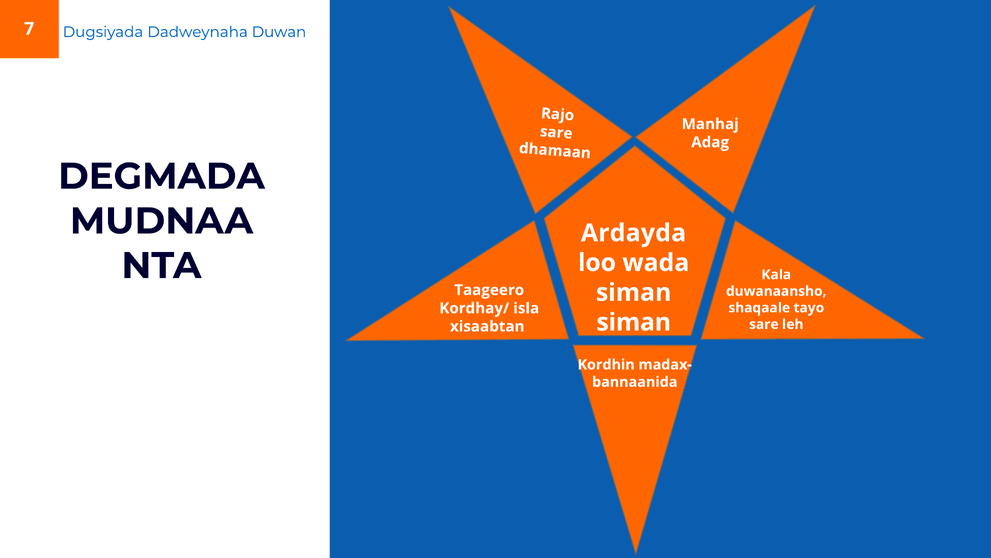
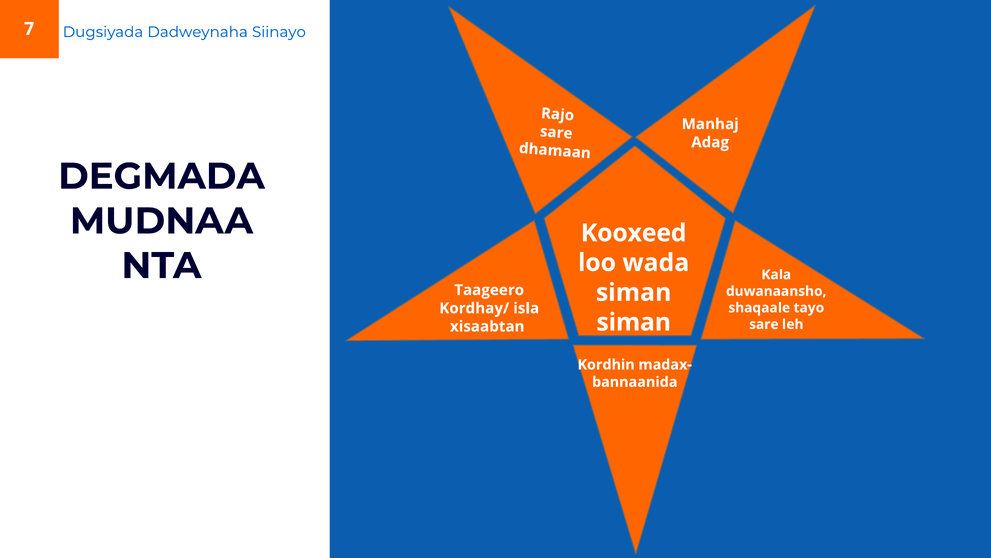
Duwan: Duwan -> Siinayo
Ardayda: Ardayda -> Kooxeed
